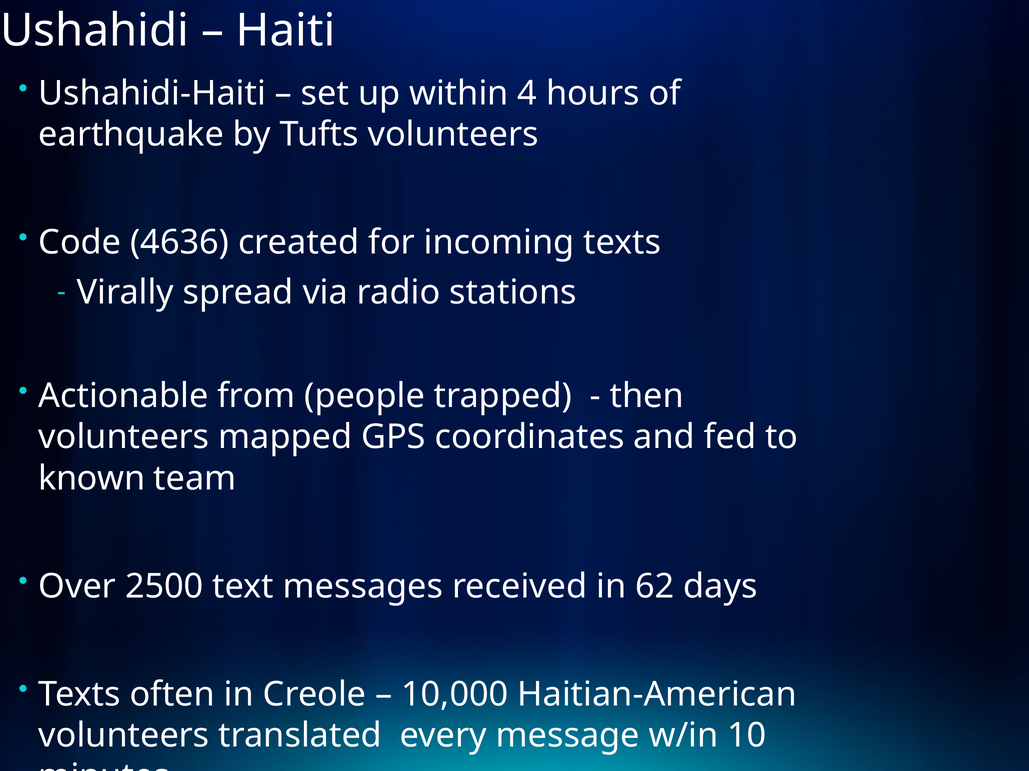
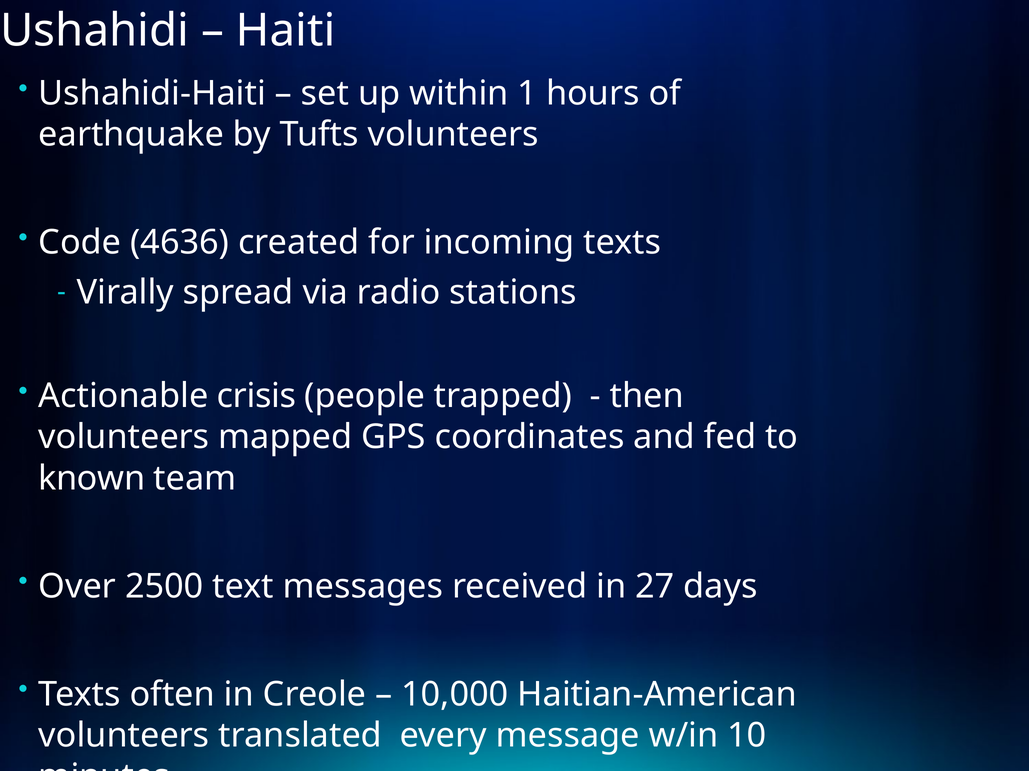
4: 4 -> 1
from: from -> crisis
62: 62 -> 27
